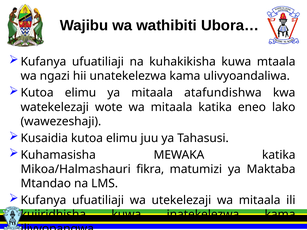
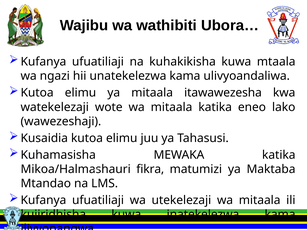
atafundishwa: atafundishwa -> itawawezesha
